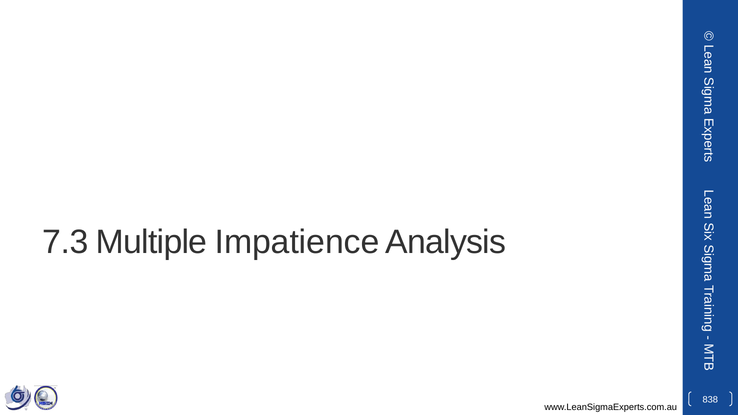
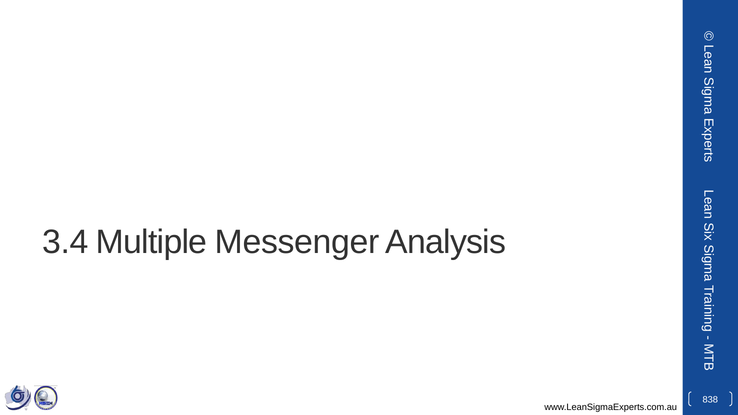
7.3: 7.3 -> 3.4
Impatience: Impatience -> Messenger
